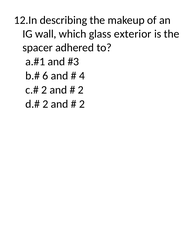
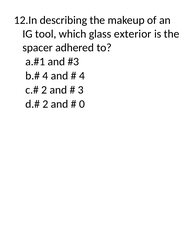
wall: wall -> tool
6 at (45, 76): 6 -> 4
2 at (81, 90): 2 -> 3
2 at (82, 104): 2 -> 0
